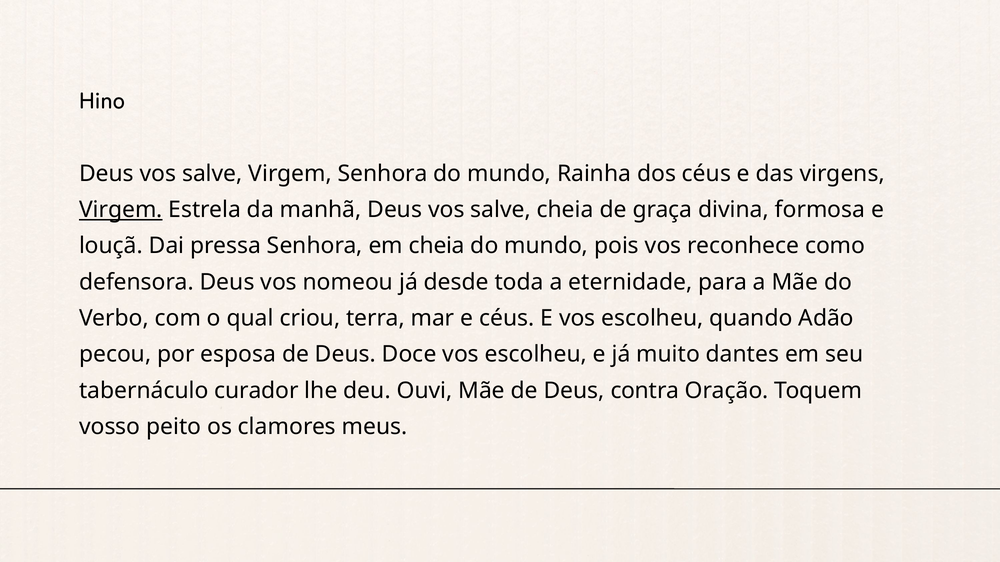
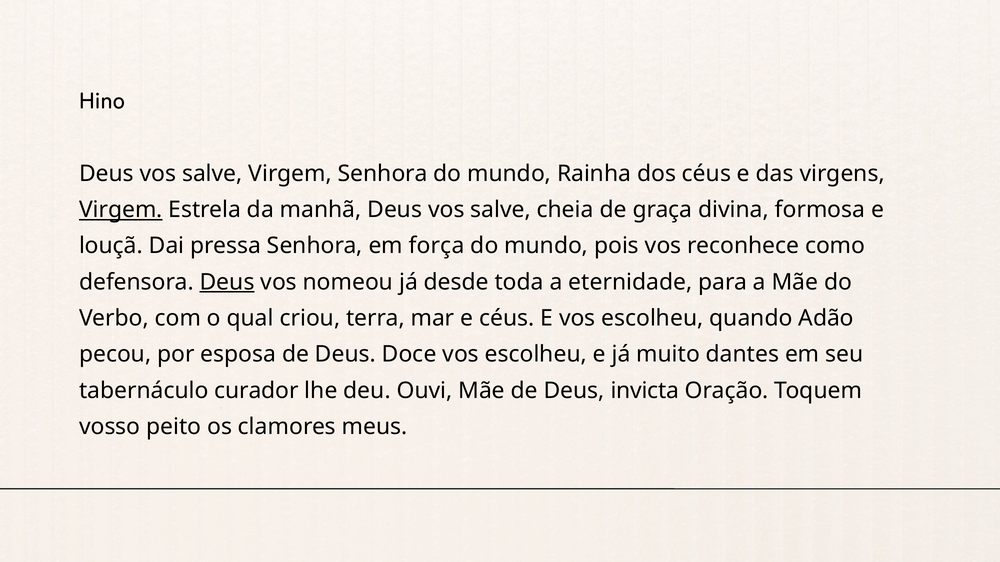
em cheia: cheia -> força
Deus at (227, 282) underline: none -> present
contra: contra -> invicta
